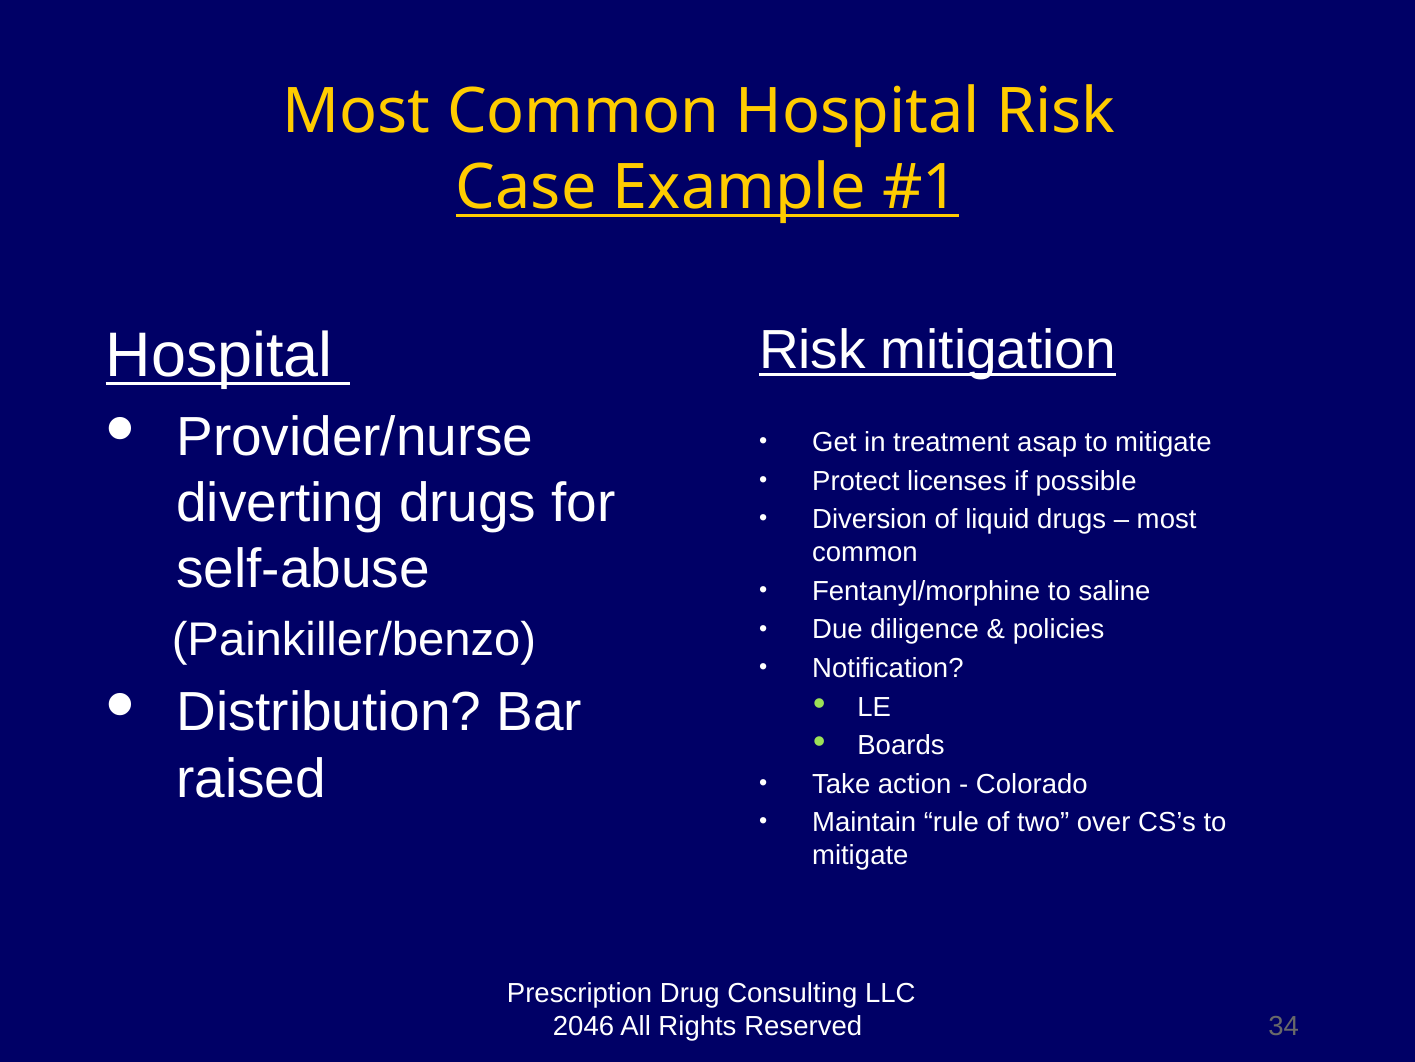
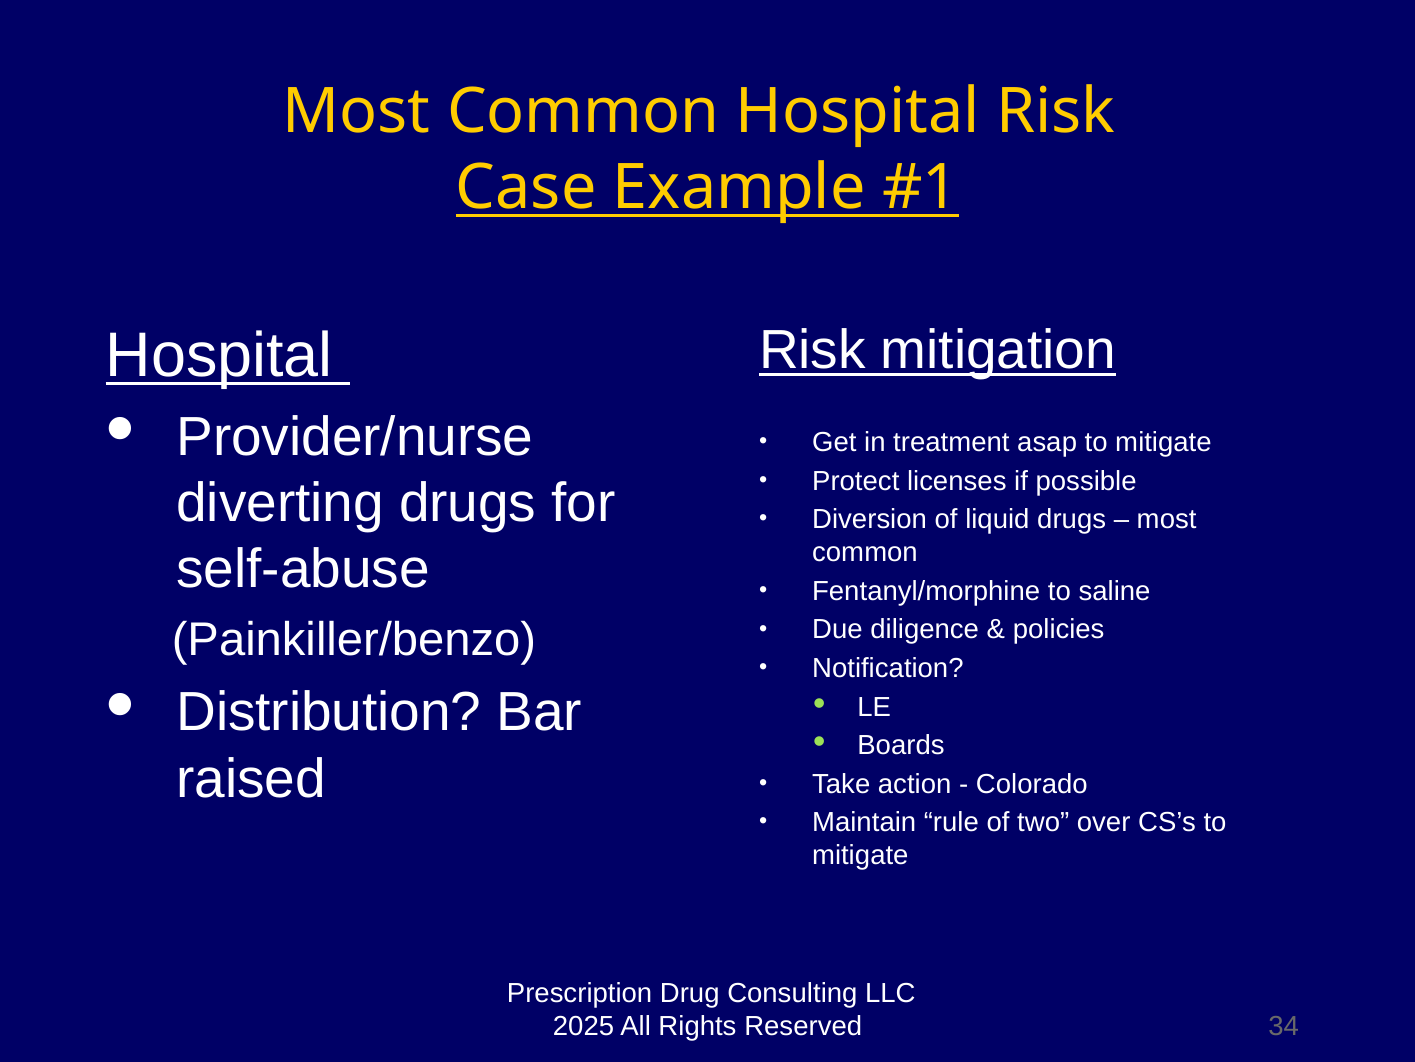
2046: 2046 -> 2025
